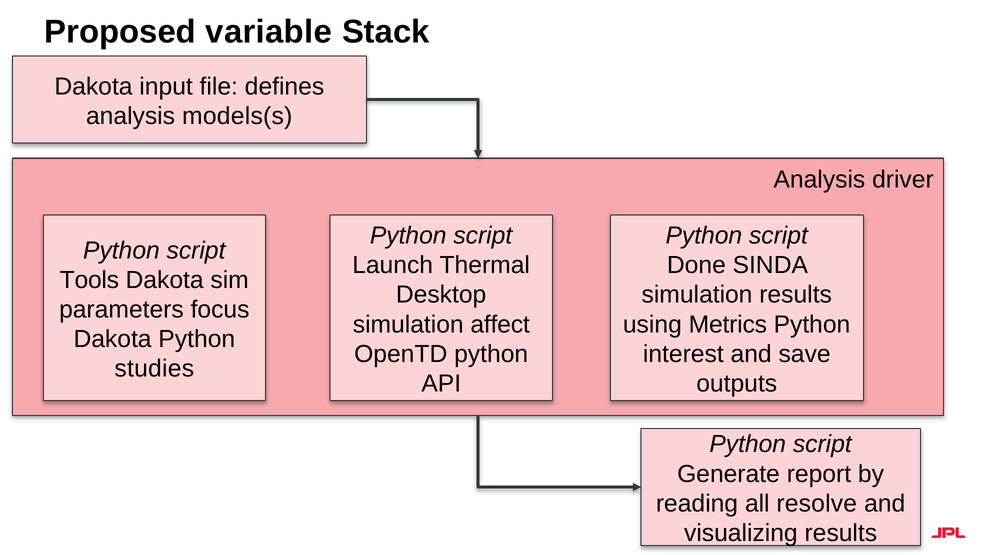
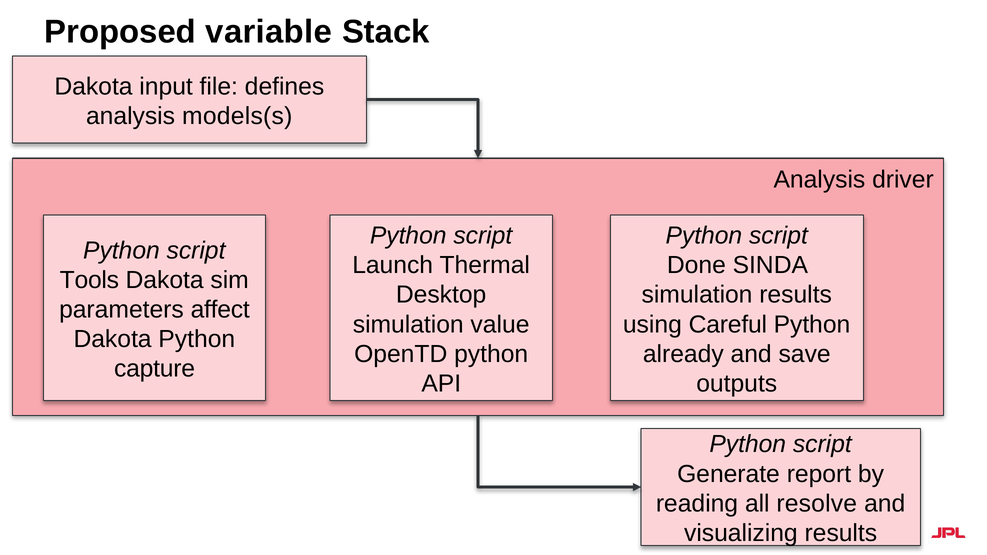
focus: focus -> affect
affect: affect -> value
Metrics: Metrics -> Careful
interest: interest -> already
studies: studies -> capture
